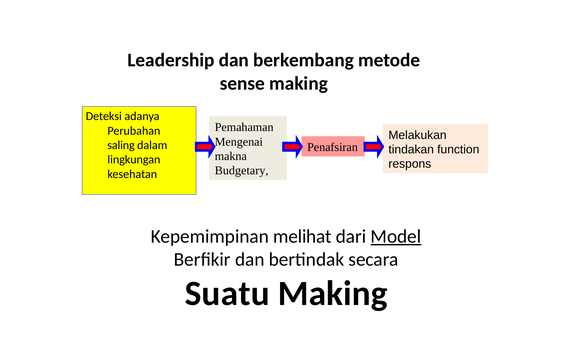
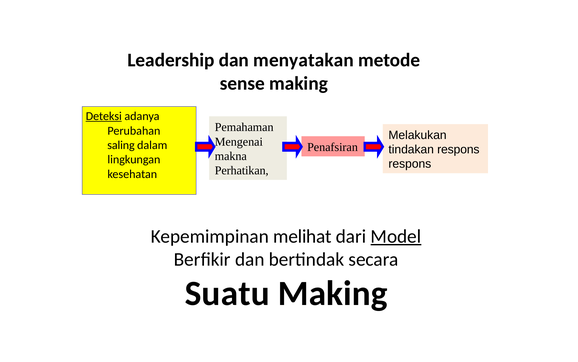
berkembang: berkembang -> menyatakan
Deteksi underline: none -> present
tindakan function: function -> respons
Budgetary: Budgetary -> Perhatikan
